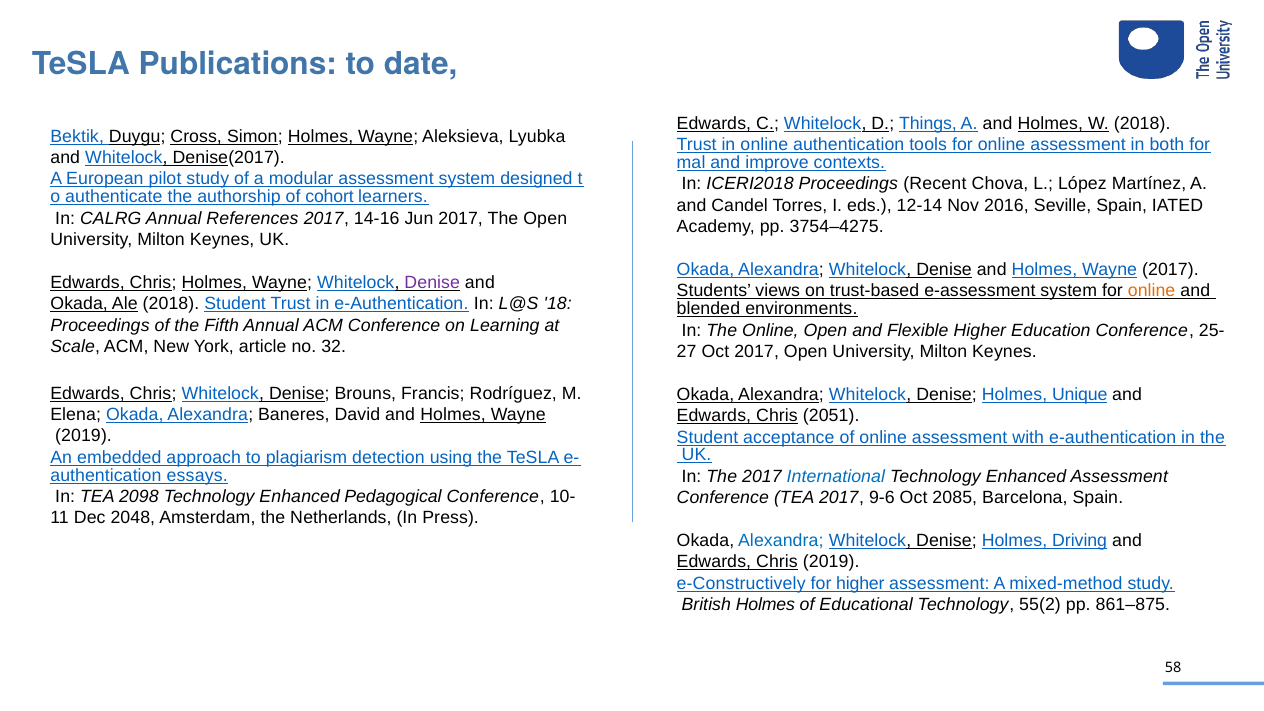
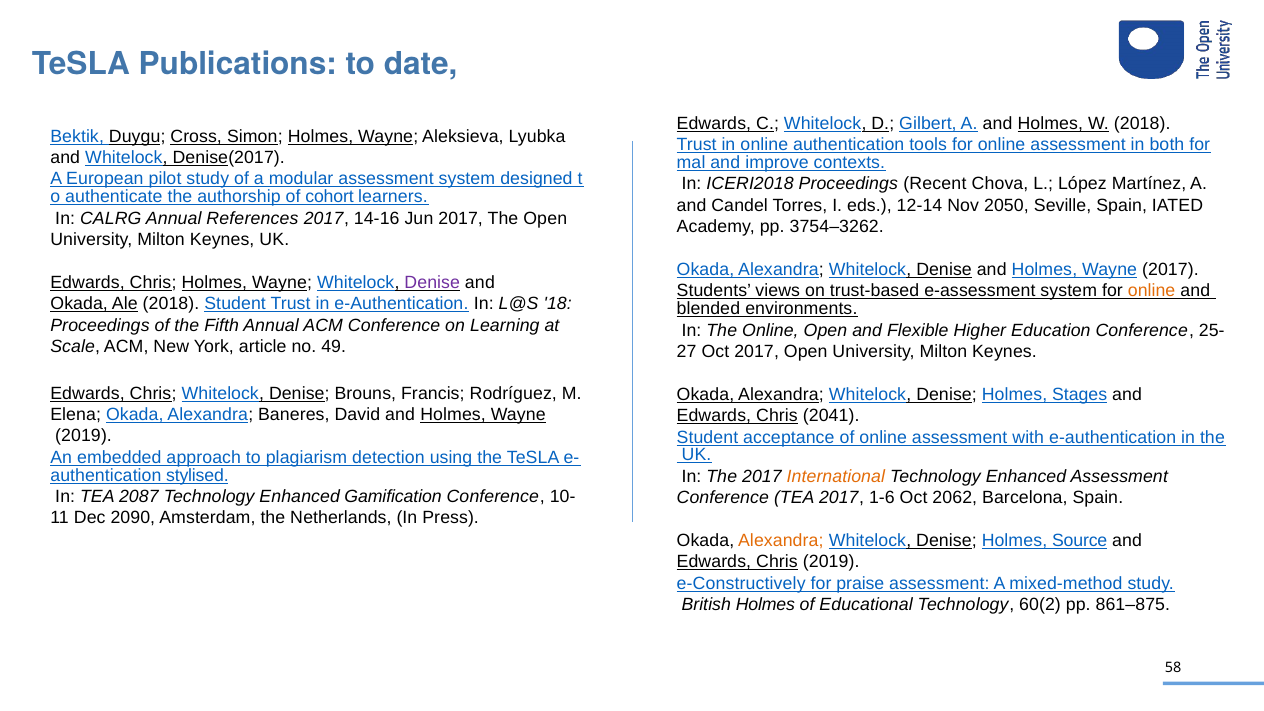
Things: Things -> Gilbert
2016: 2016 -> 2050
3754–4275: 3754–4275 -> 3754–3262
32: 32 -> 49
Unique: Unique -> Stages
2051: 2051 -> 2041
essays: essays -> stylised
International colour: blue -> orange
2098: 2098 -> 2087
Pedagogical: Pedagogical -> Gamification
9-6: 9-6 -> 1-6
2085: 2085 -> 2062
2048: 2048 -> 2090
Alexandra at (781, 541) colour: blue -> orange
Driving: Driving -> Source
for higher: higher -> praise
55(2: 55(2 -> 60(2
